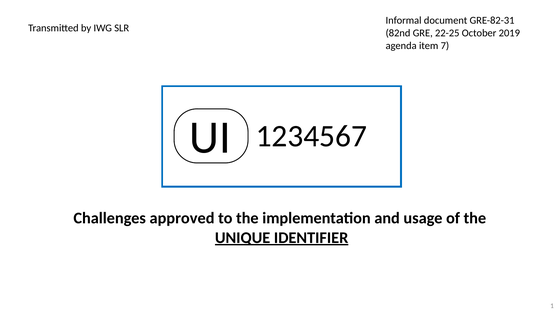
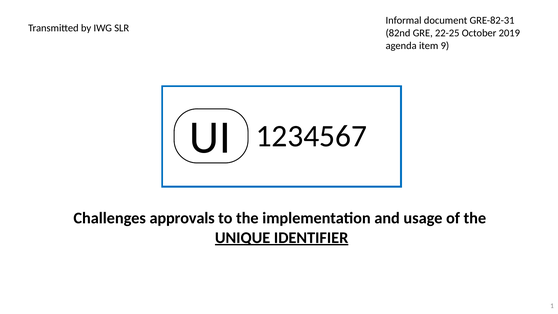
7: 7 -> 9
approved: approved -> approvals
